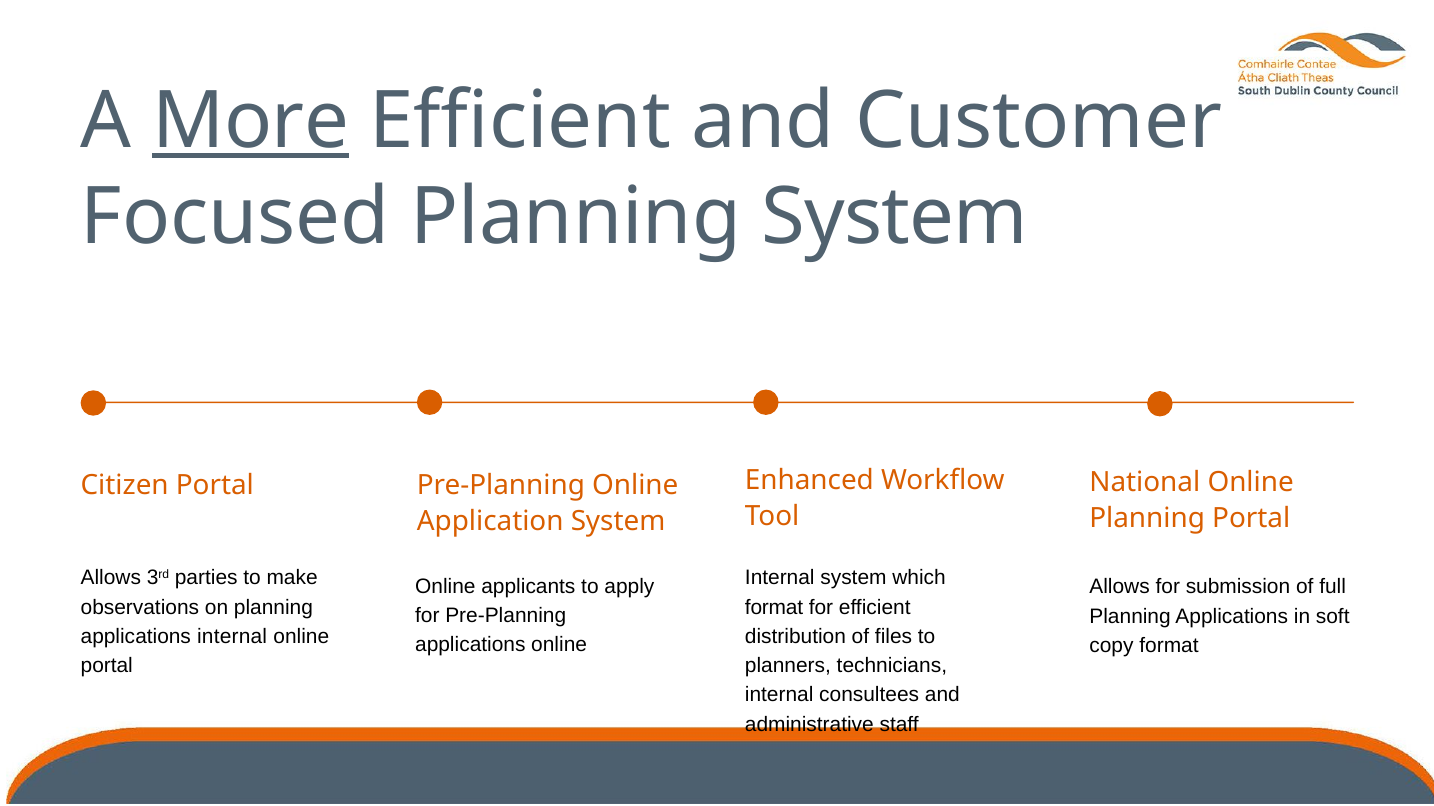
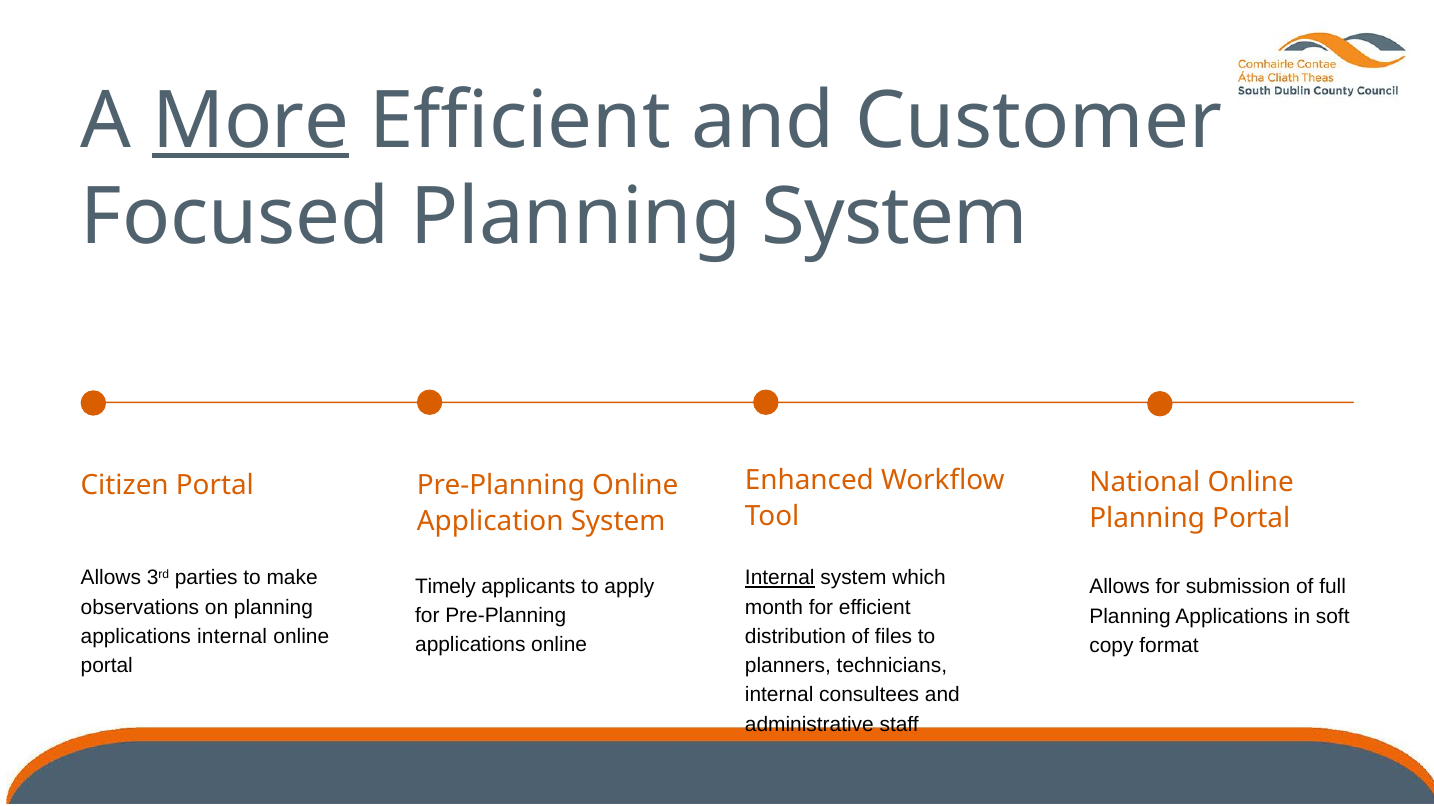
Internal at (780, 578) underline: none -> present
Online at (445, 587): Online -> Timely
format at (774, 608): format -> month
